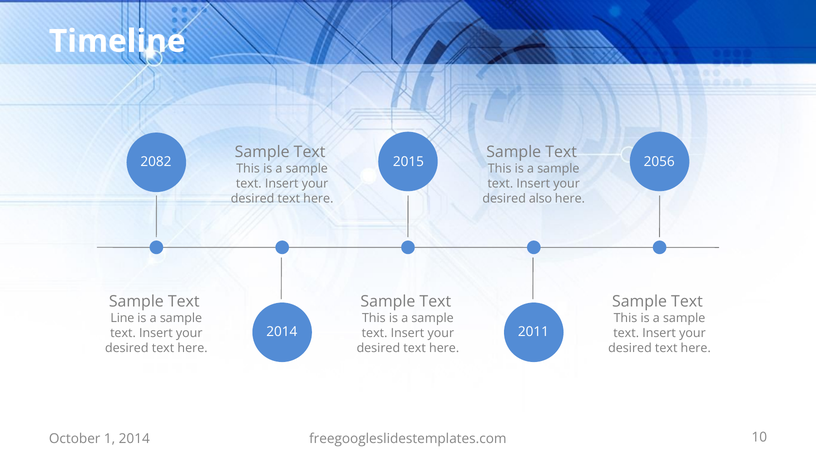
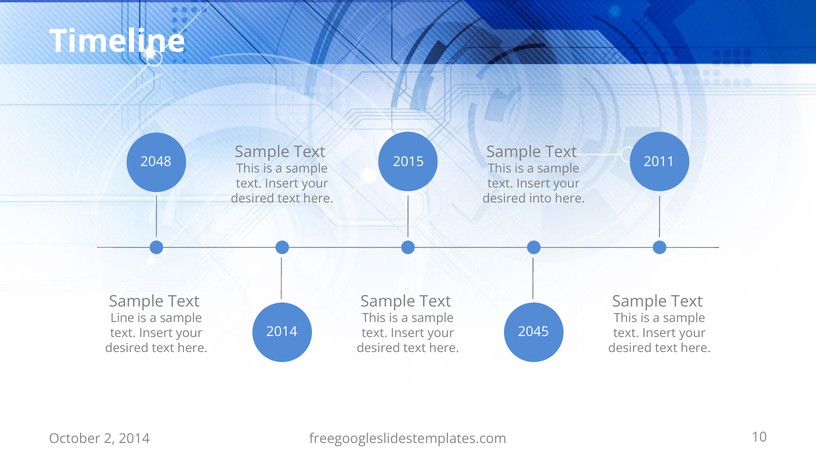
2082: 2082 -> 2048
2056: 2056 -> 2011
also: also -> into
2011: 2011 -> 2045
1: 1 -> 2
